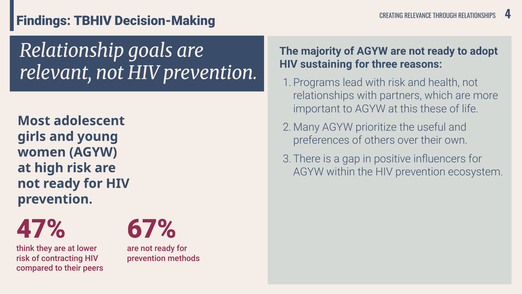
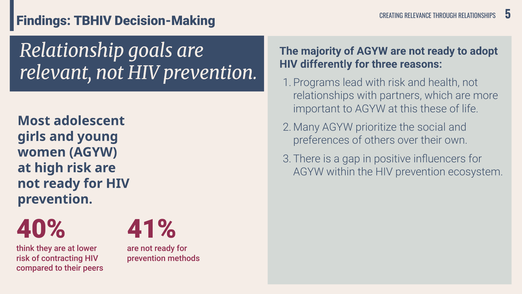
4: 4 -> 5
sustaining: sustaining -> differently
useful: useful -> social
47%: 47% -> 40%
67%: 67% -> 41%
